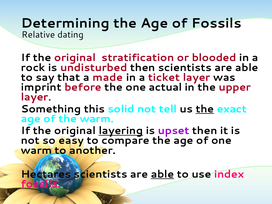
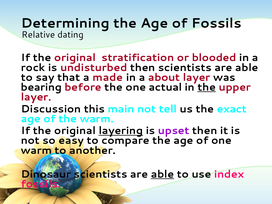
ticket: ticket -> about
imprint: imprint -> bearing
the at (207, 87) underline: none -> present
Something: Something -> Discussion
solid: solid -> main
the at (205, 109) underline: present -> none
Hectares: Hectares -> Dinosaur
